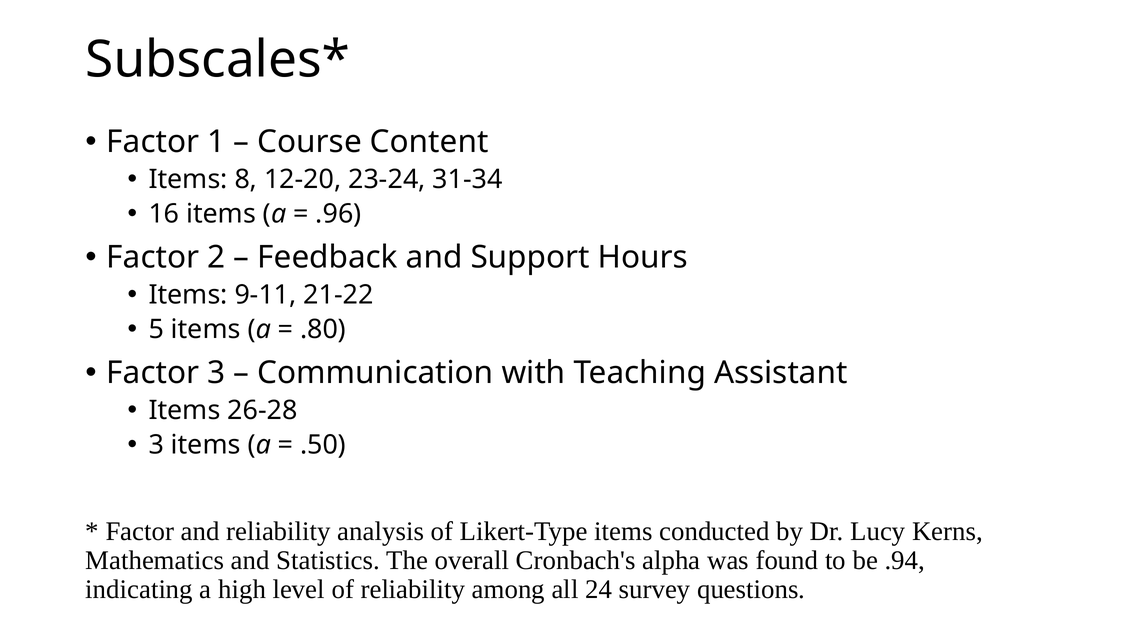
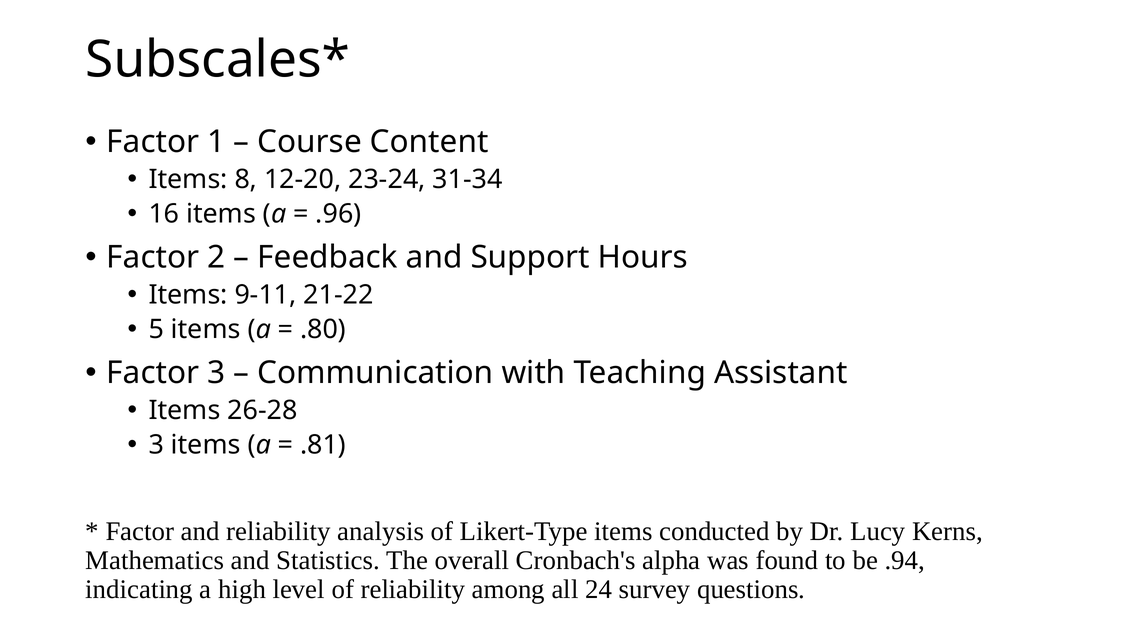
.50: .50 -> .81
